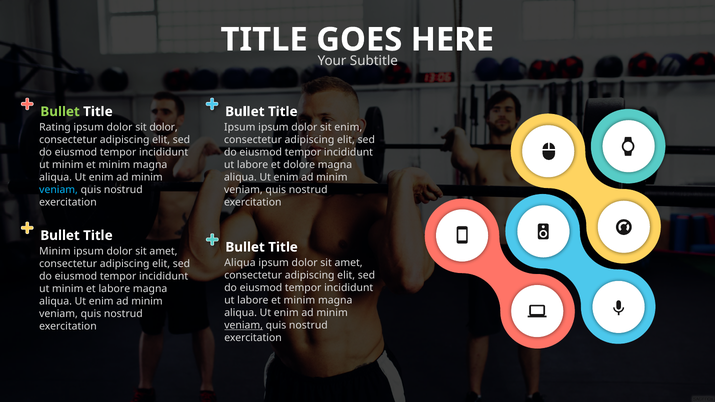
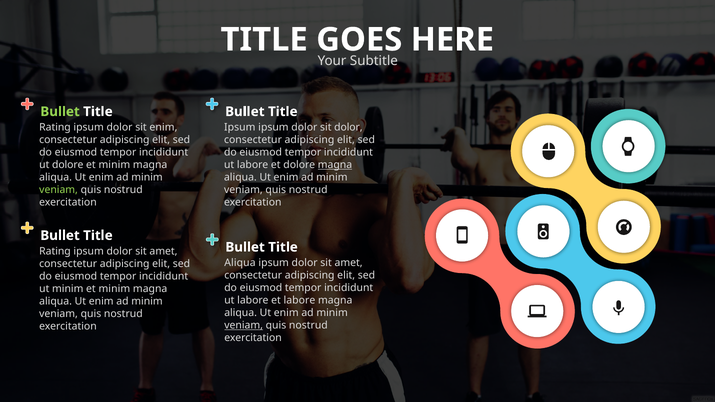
sit dolor: dolor -> enim
sit enim: enim -> dolor
minim at (68, 165): minim -> dolore
magna at (335, 165) underline: none -> present
veniam at (59, 190) colour: light blue -> light green
Minim at (55, 251): Minim -> Rating
labore at (114, 289): labore -> minim
labore et minim: minim -> labore
